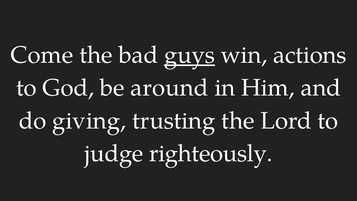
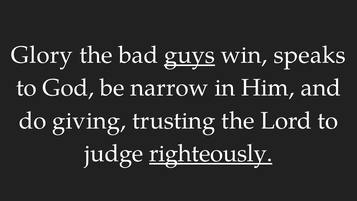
Come: Come -> Glory
actions: actions -> speaks
around: around -> narrow
righteously underline: none -> present
